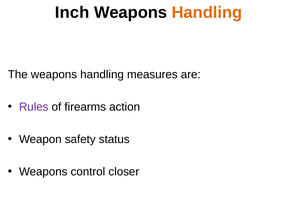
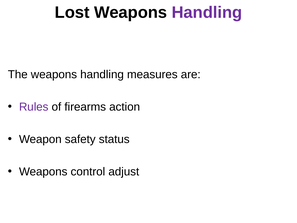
Inch: Inch -> Lost
Handling at (207, 13) colour: orange -> purple
closer: closer -> adjust
